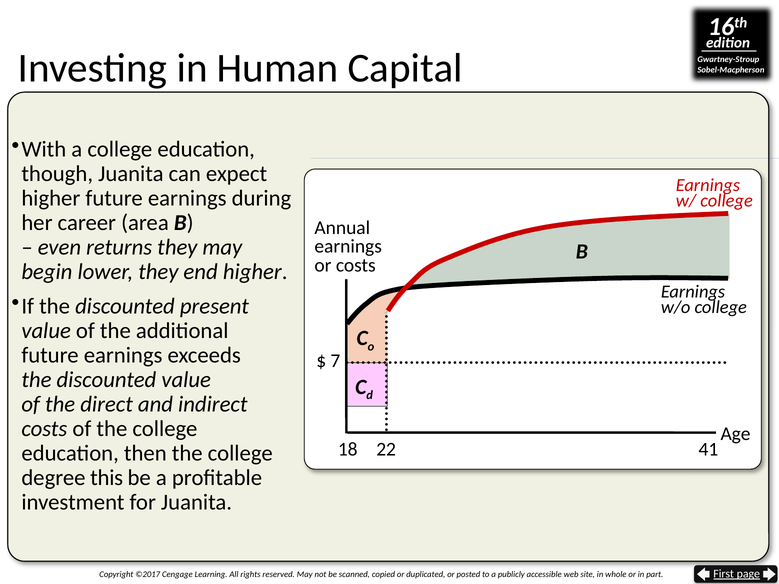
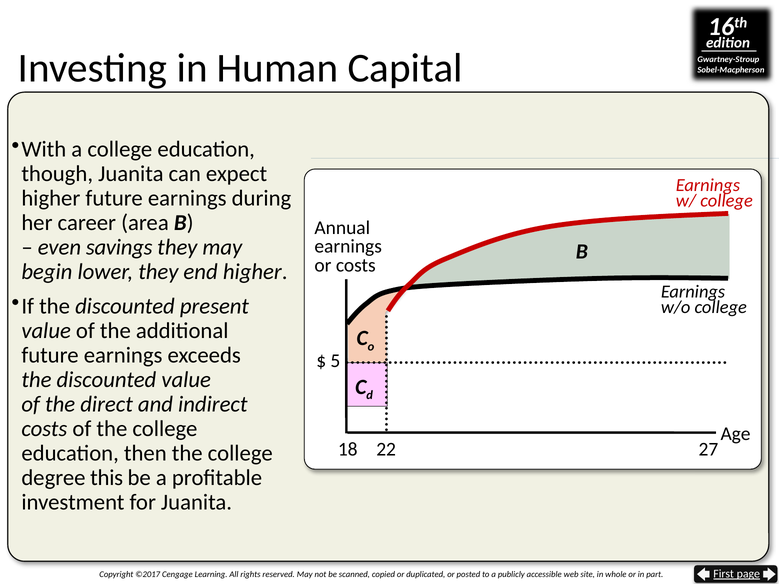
returns: returns -> savings
7: 7 -> 5
41: 41 -> 27
